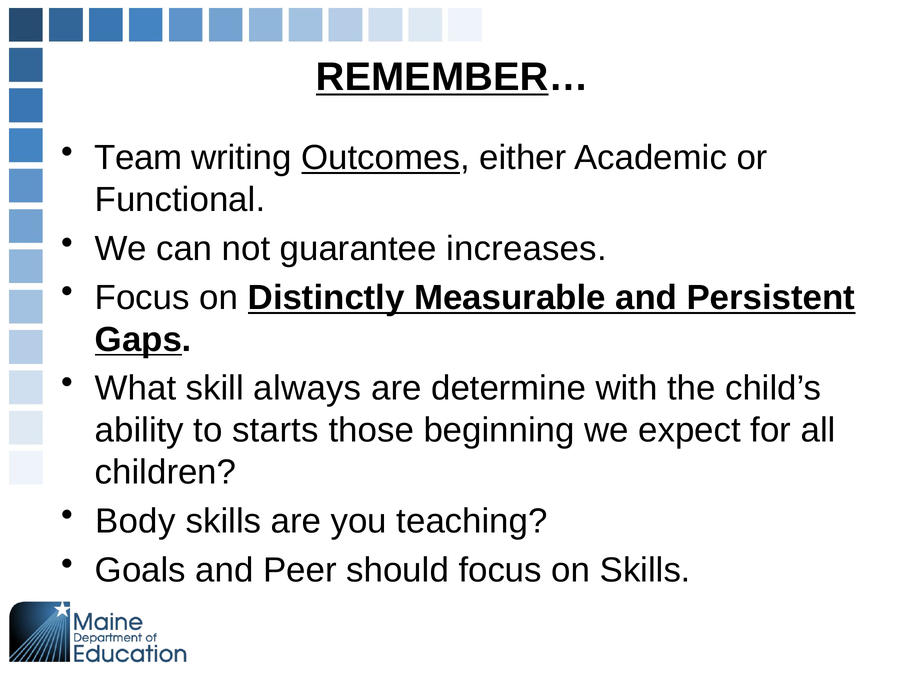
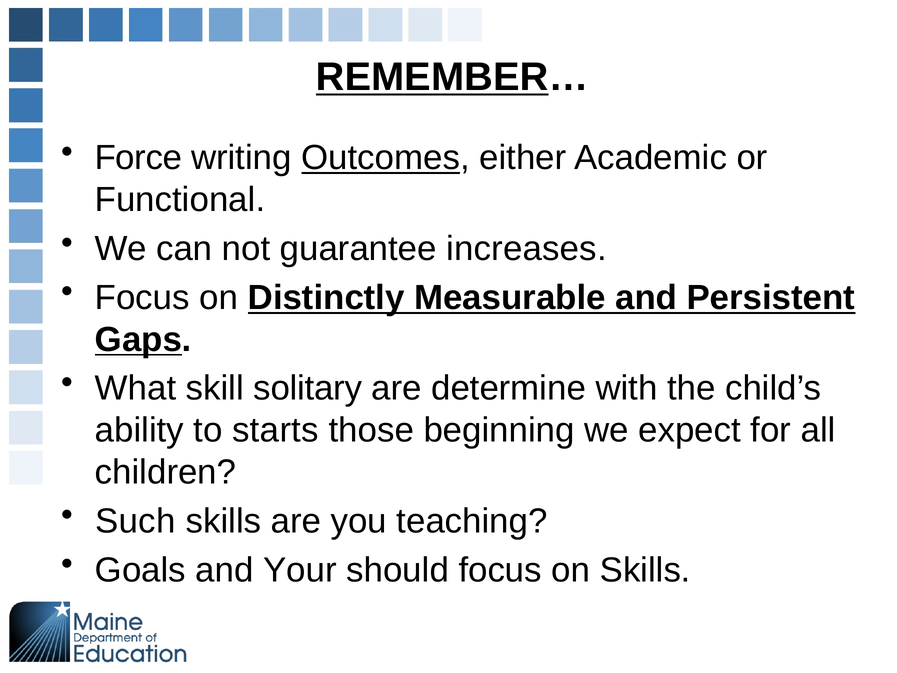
Team: Team -> Force
always: always -> solitary
Body: Body -> Such
Peer: Peer -> Your
